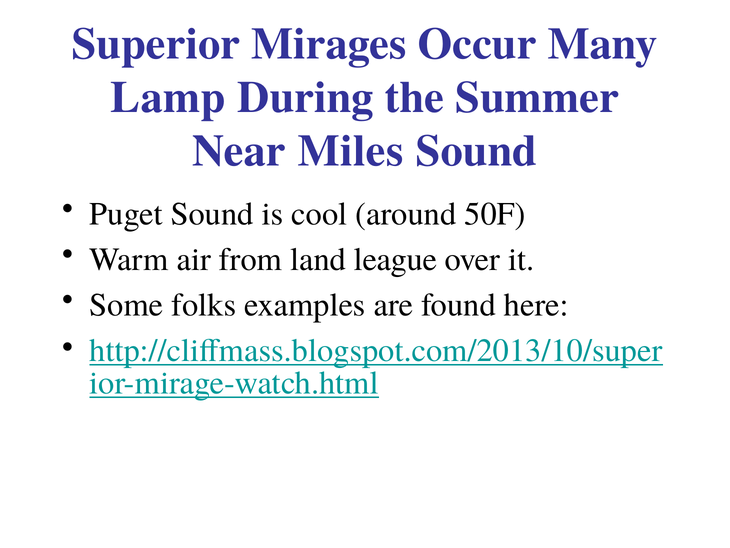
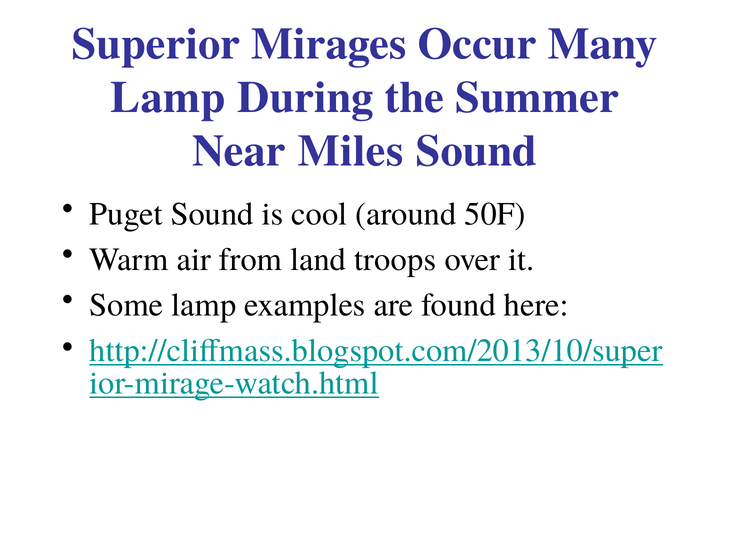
league: league -> troops
Some folks: folks -> lamp
